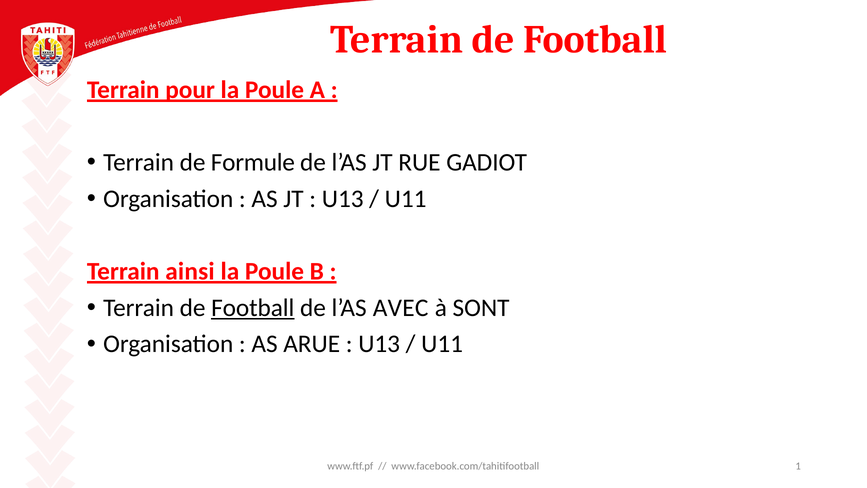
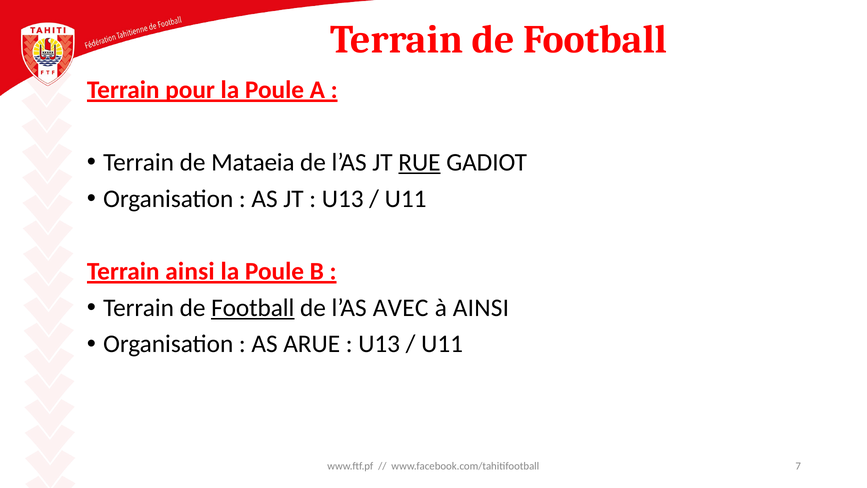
Formule: Formule -> Mataeia
RUE underline: none -> present
à SONT: SONT -> AINSI
1: 1 -> 7
